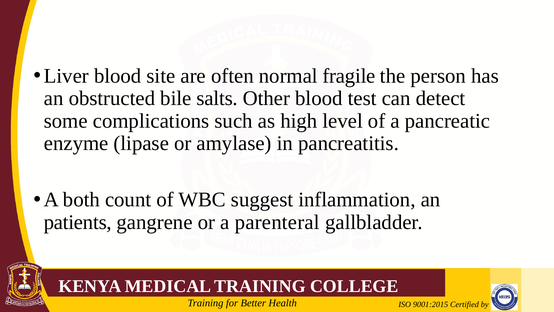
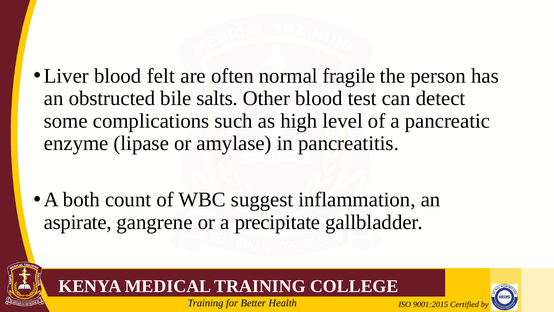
site: site -> felt
patients: patients -> aspirate
parenteral: parenteral -> precipitate
